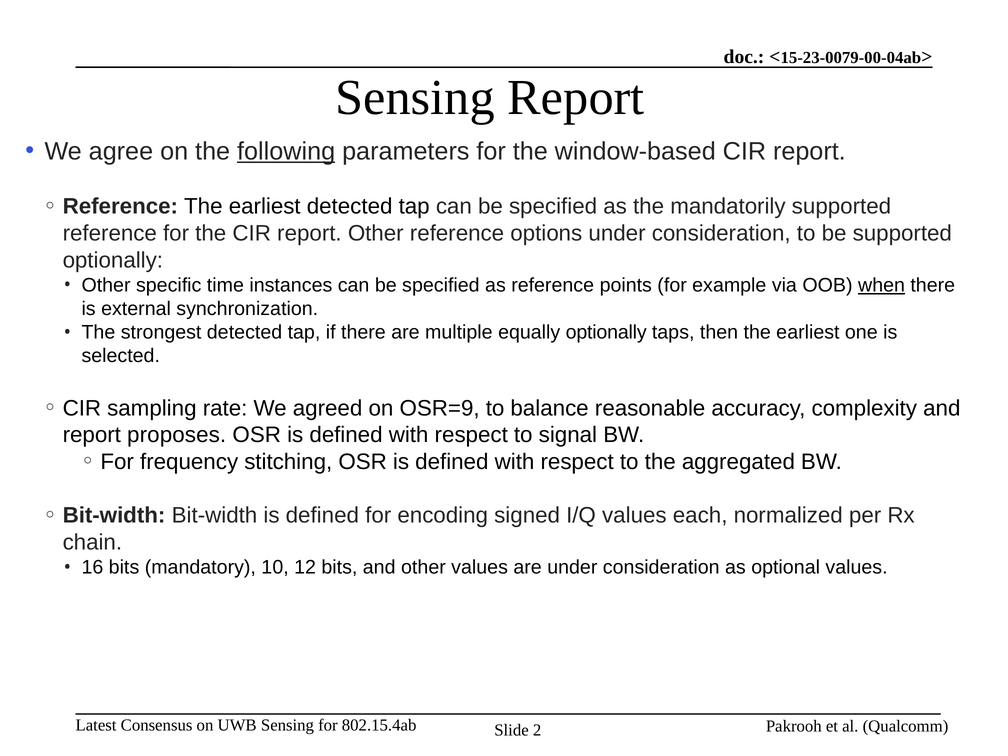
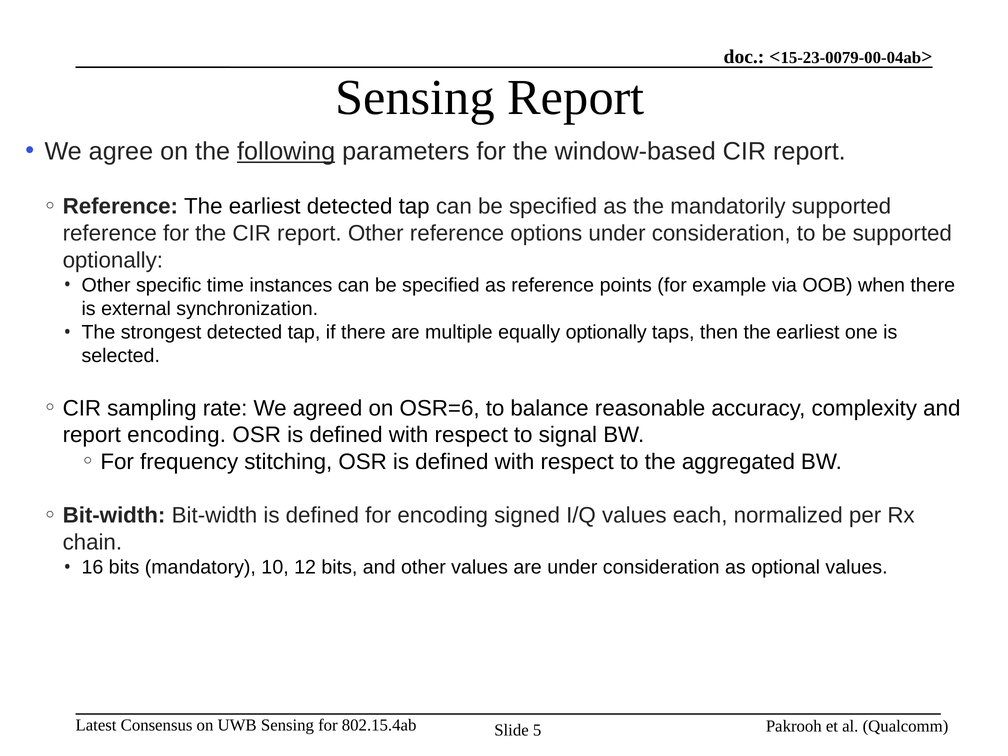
when underline: present -> none
OSR=9: OSR=9 -> OSR=6
report proposes: proposes -> encoding
2: 2 -> 5
